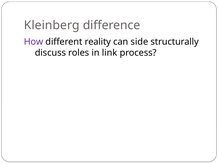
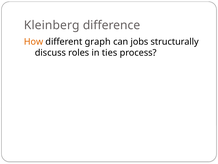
How colour: purple -> orange
reality: reality -> graph
side: side -> jobs
link: link -> ties
